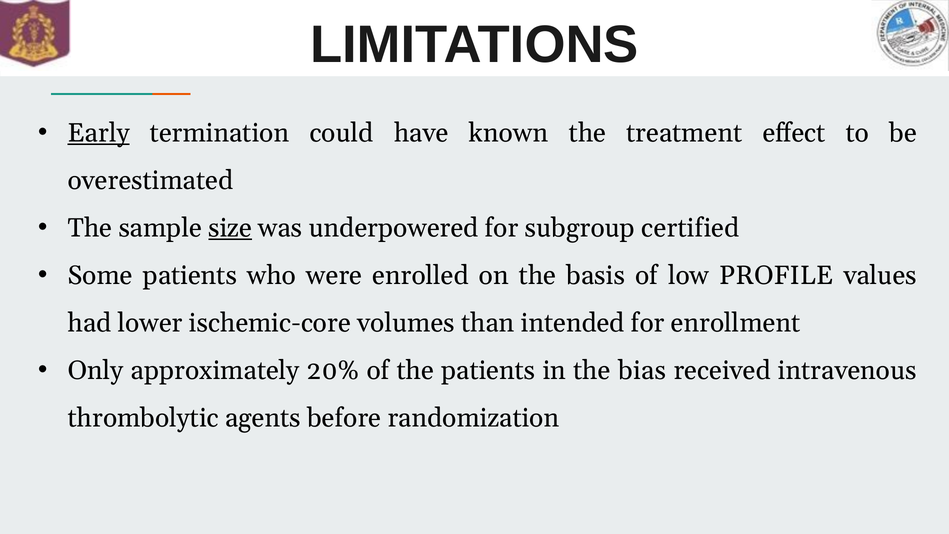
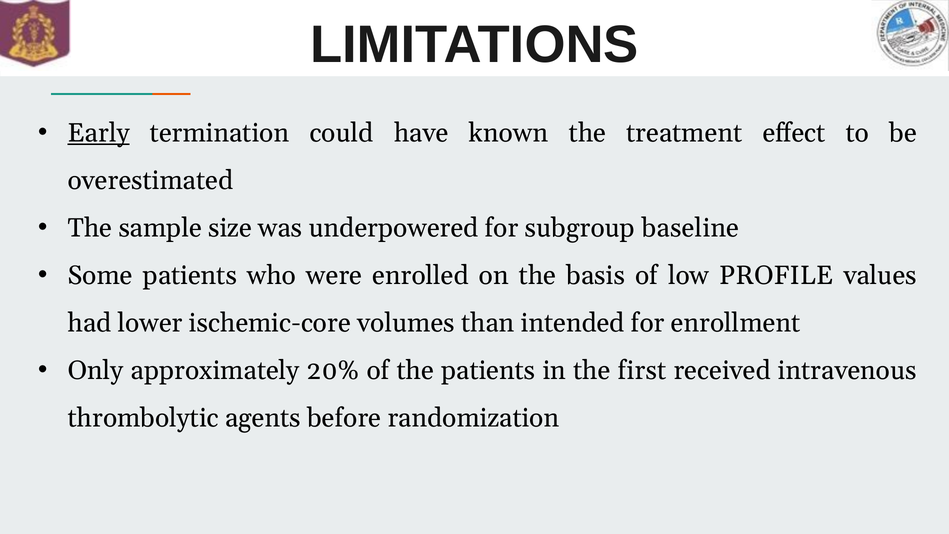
size underline: present -> none
certified: certified -> baseline
bias: bias -> first
